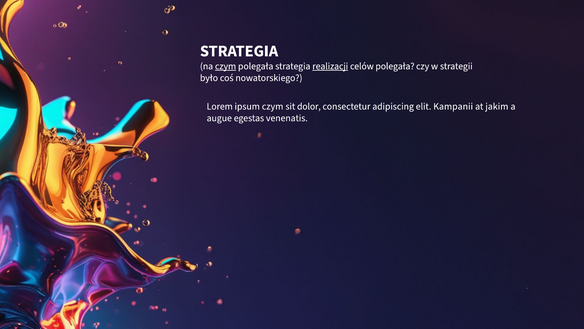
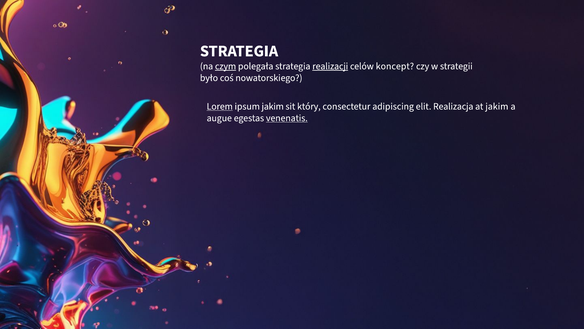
celów polegała: polegała -> koncept
Lorem underline: none -> present
ipsum czym: czym -> jakim
dolor: dolor -> który
Kampanii: Kampanii -> Realizacja
venenatis underline: none -> present
